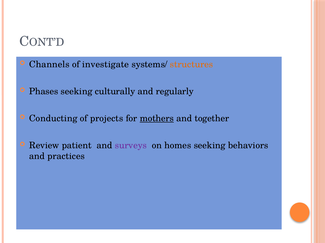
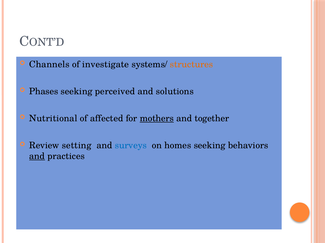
culturally: culturally -> perceived
regularly: regularly -> solutions
Conducting: Conducting -> Nutritional
projects: projects -> affected
patient: patient -> setting
surveys colour: purple -> blue
and at (37, 157) underline: none -> present
